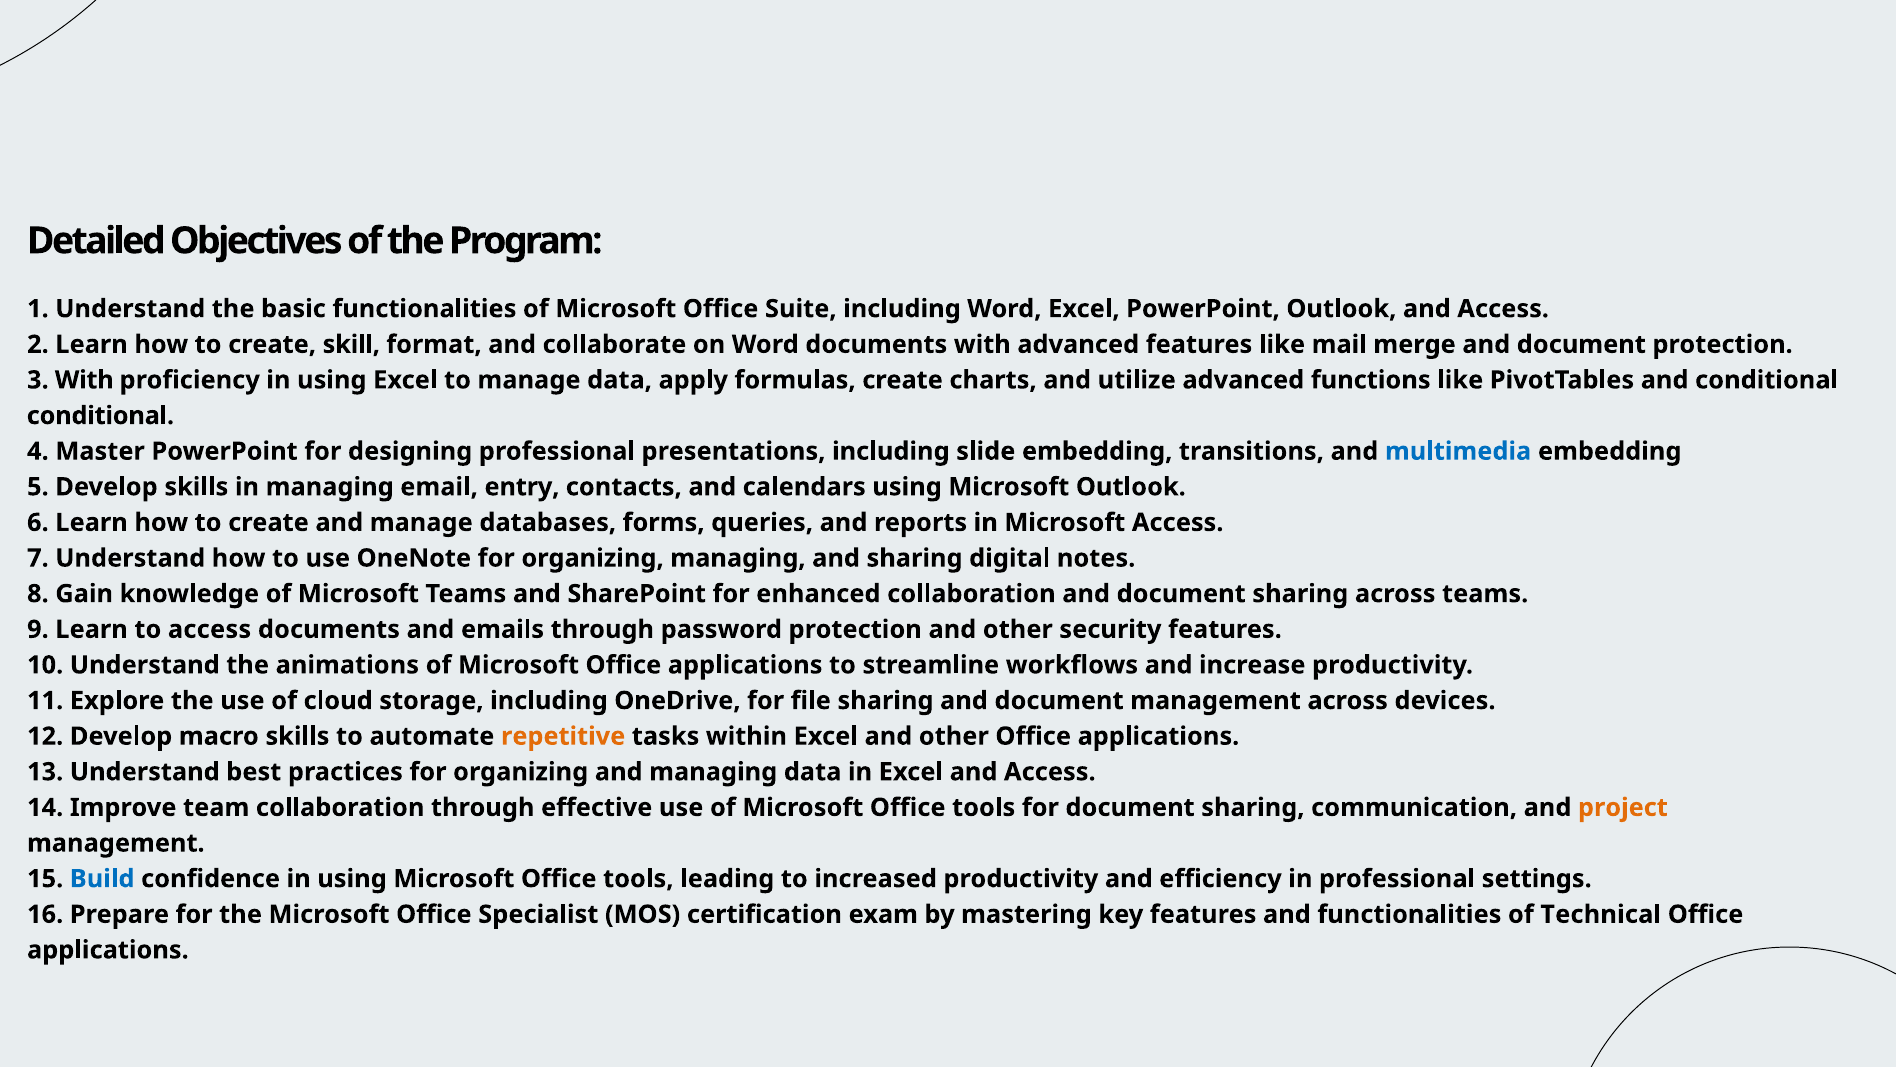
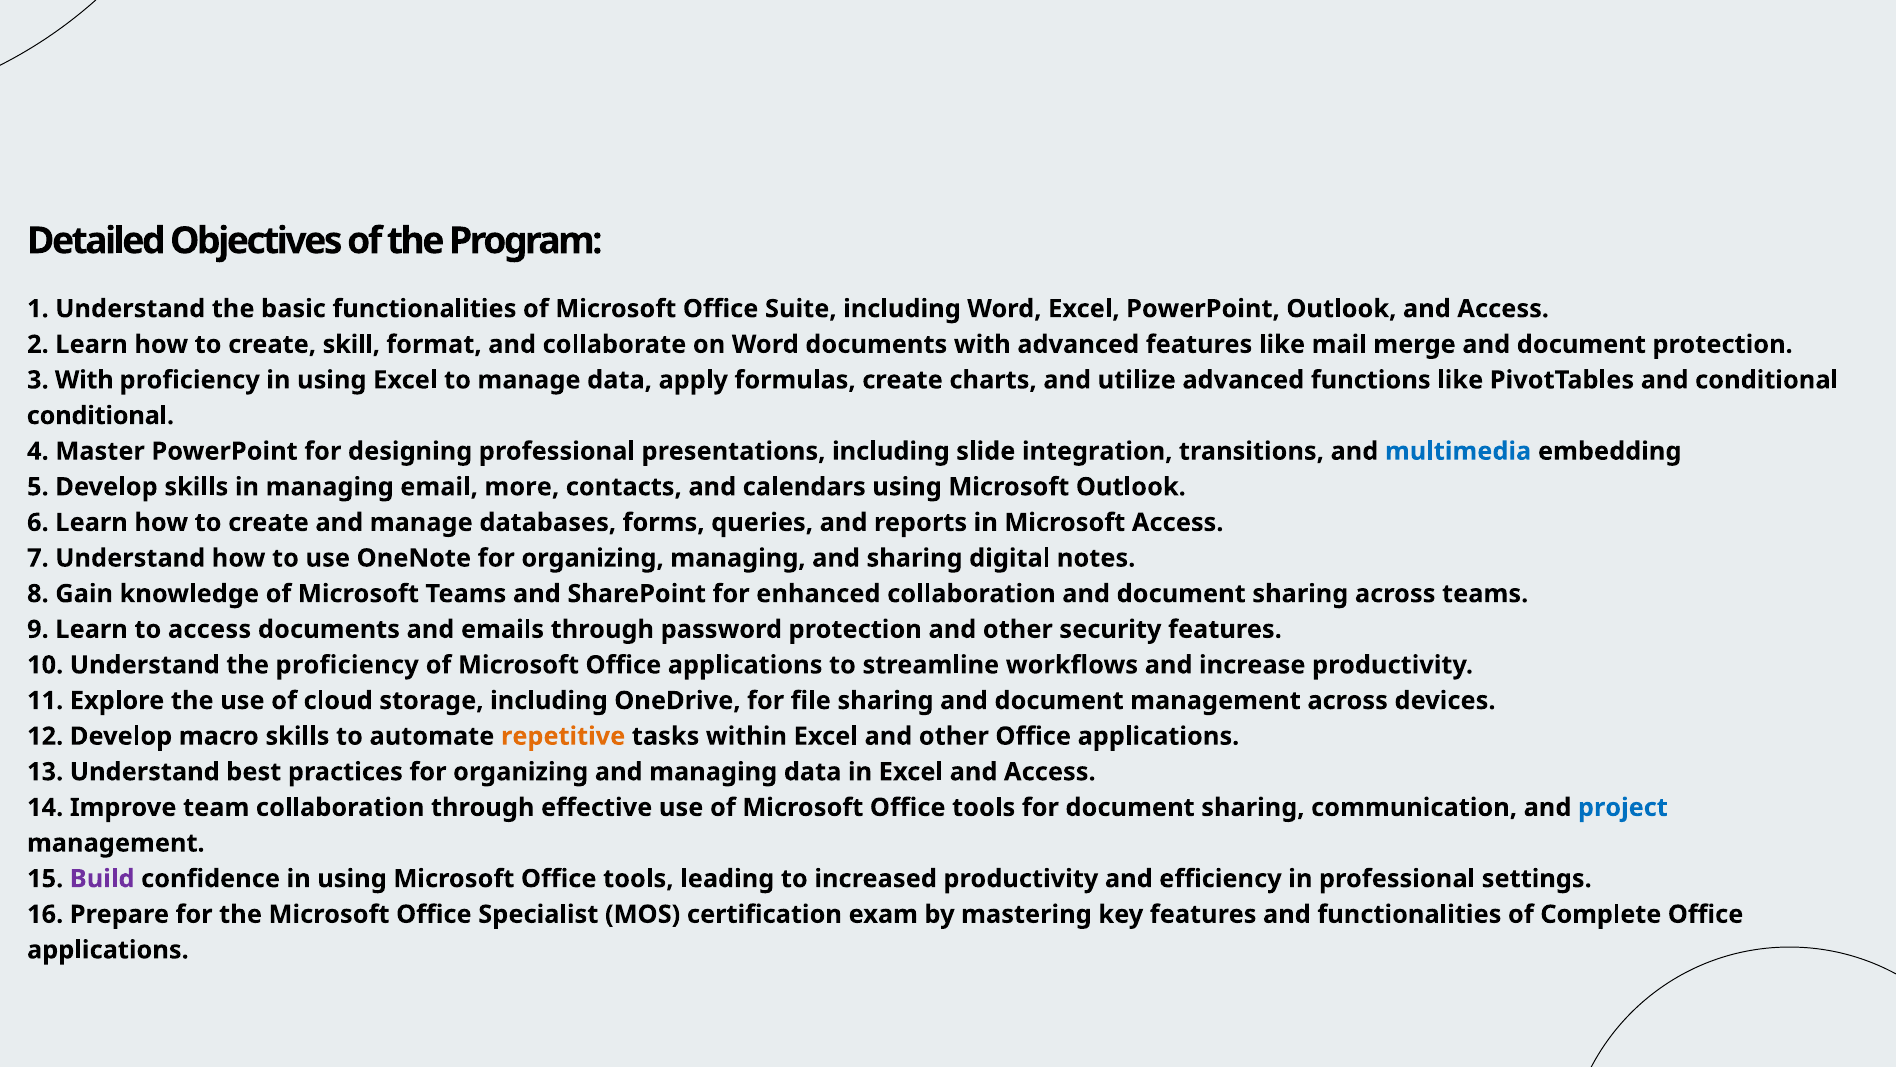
slide embedding: embedding -> integration
entry: entry -> more
the animations: animations -> proficiency
project colour: orange -> blue
Build colour: blue -> purple
Technical: Technical -> Complete
